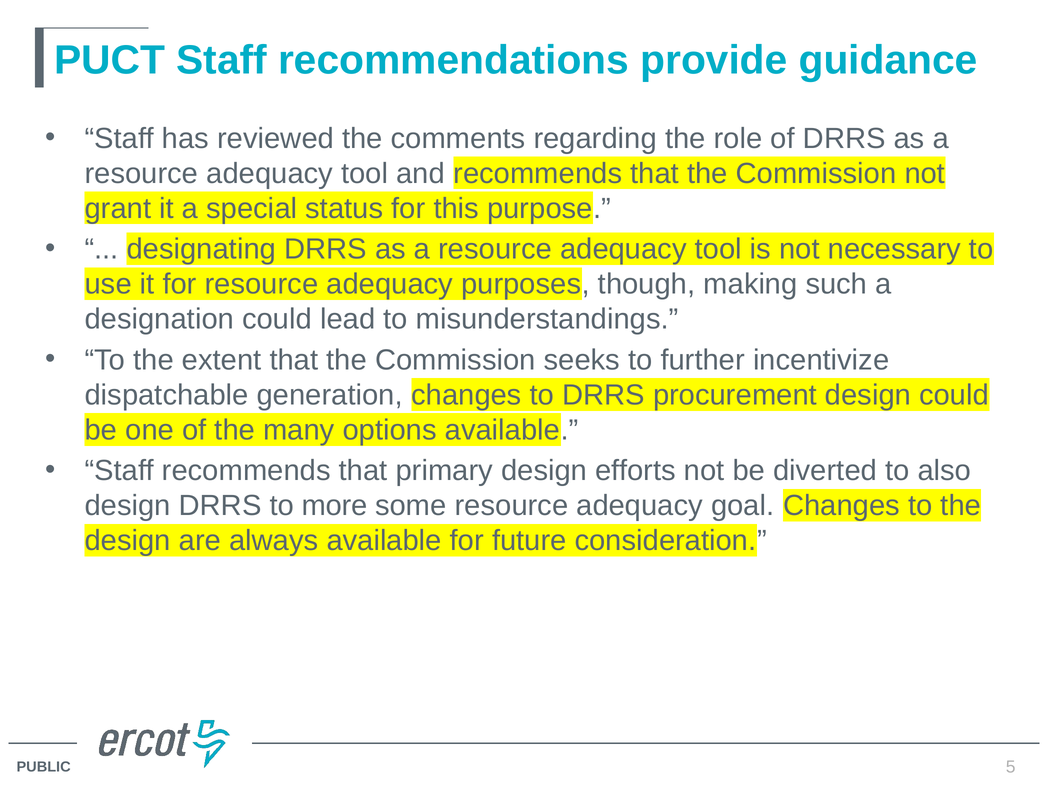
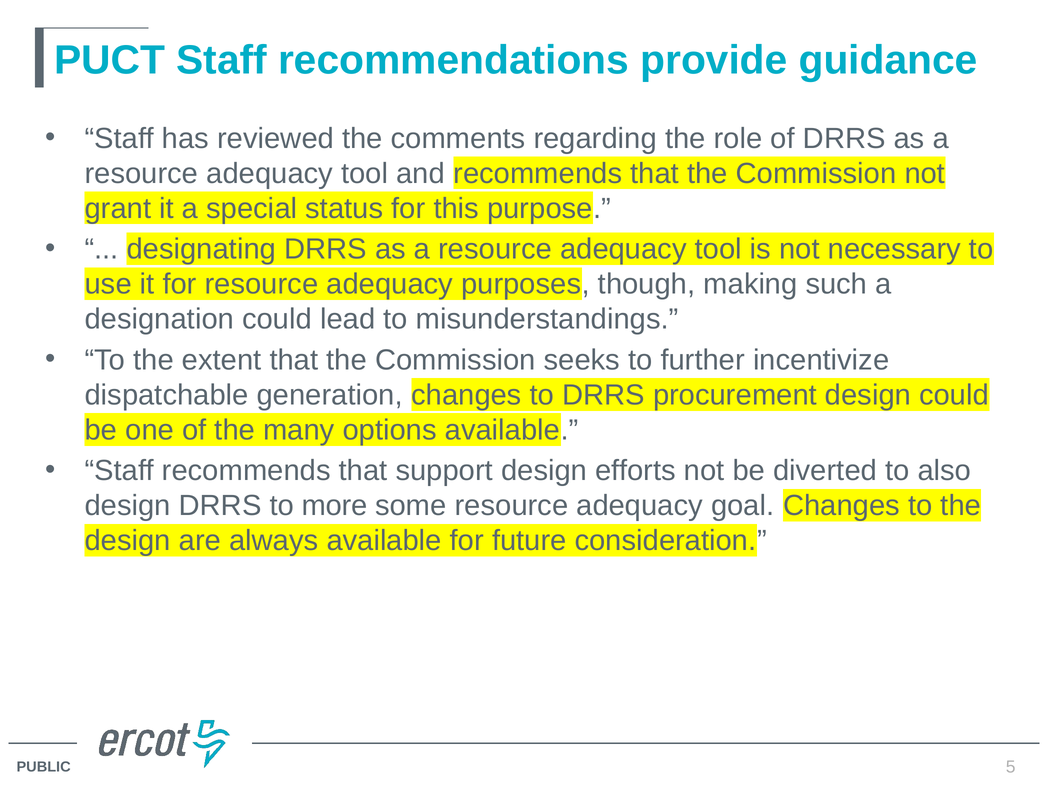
primary: primary -> support
